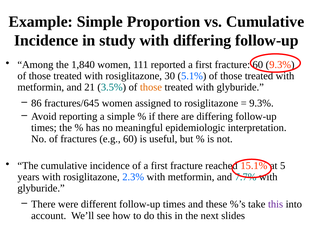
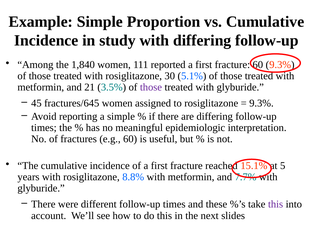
those at (151, 87) colour: orange -> purple
86: 86 -> 45
2.3%: 2.3% -> 8.8%
